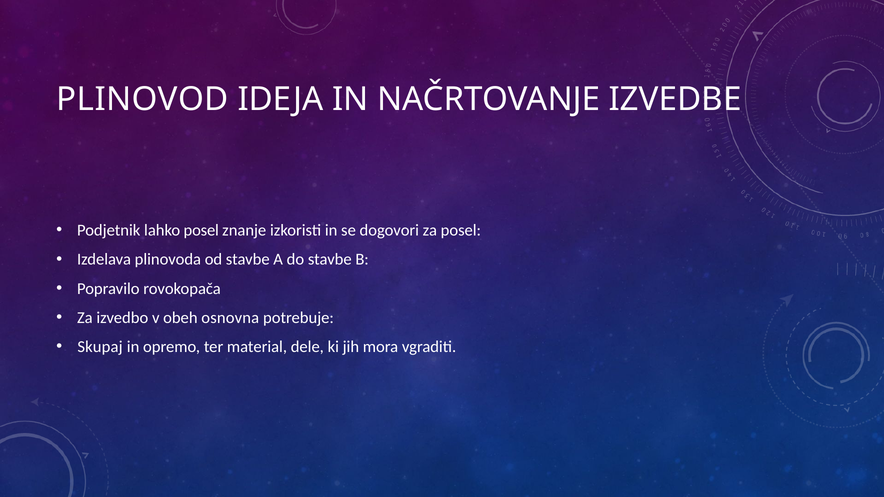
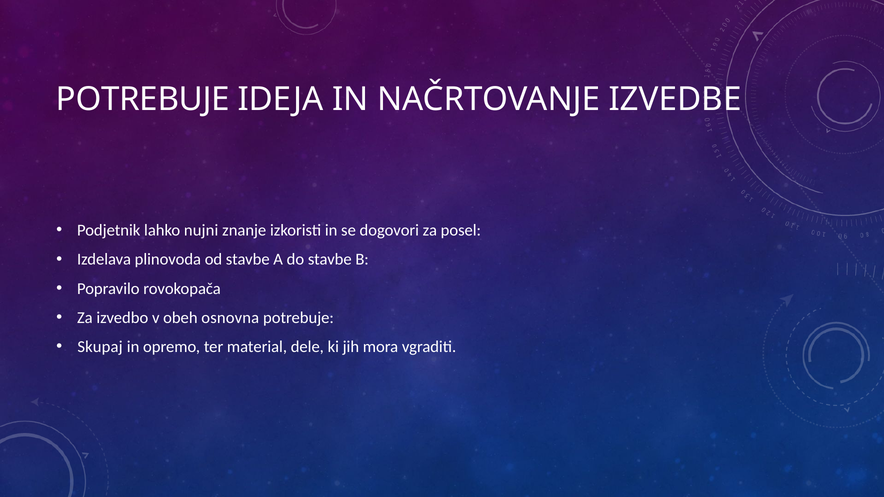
PLINOVOD at (143, 99): PLINOVOD -> POTREBUJE
lahko posel: posel -> nujni
